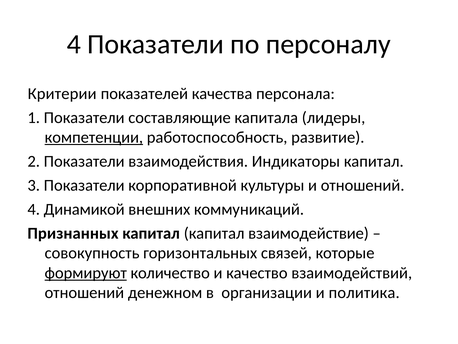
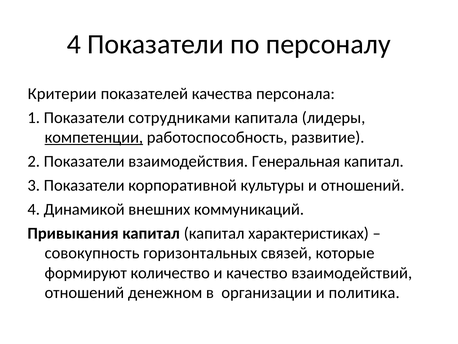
составляющие: составляющие -> сотрудниками
Индикаторы: Индикаторы -> Генеральная
Признанных: Признанных -> Привыкания
взаимодействие: взаимодействие -> характеристиках
формируют underline: present -> none
